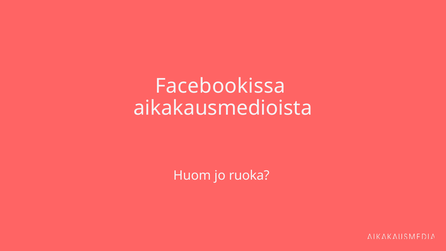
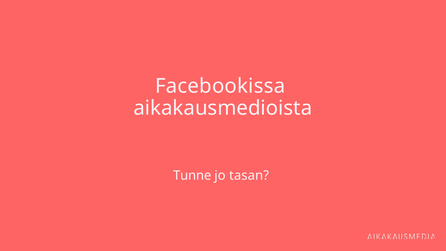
Huom: Huom -> Tunne
ruoka: ruoka -> tasan
